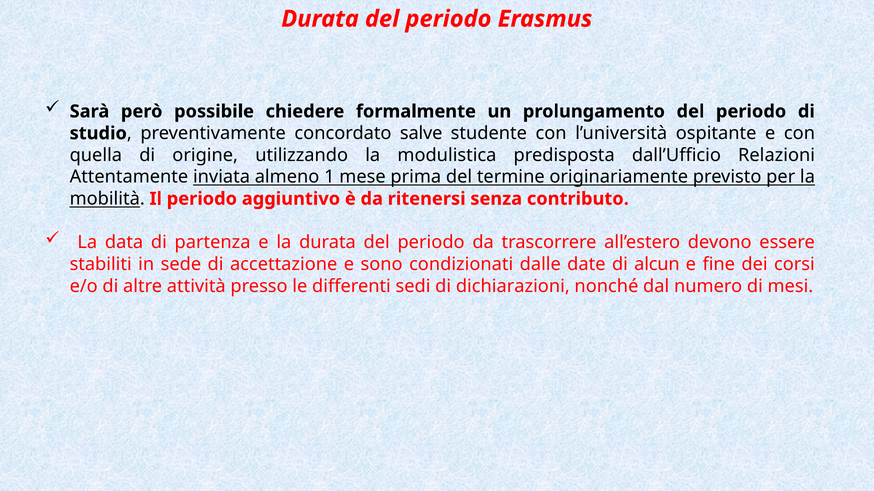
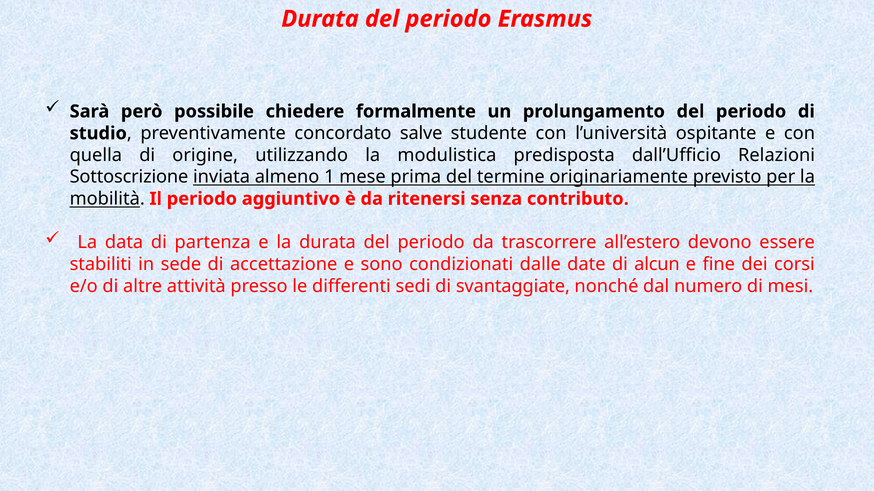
Attentamente: Attentamente -> Sottoscrizione
dichiarazioni: dichiarazioni -> svantaggiate
